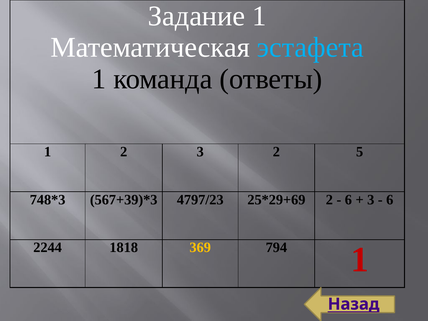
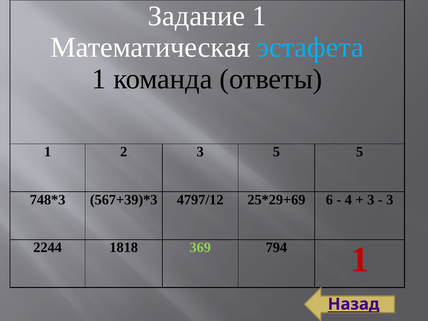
3 2: 2 -> 5
4797/23: 4797/23 -> 4797/12
2 at (329, 200): 2 -> 6
6 at (348, 200): 6 -> 4
6 at (390, 200): 6 -> 3
369 colour: yellow -> light green
